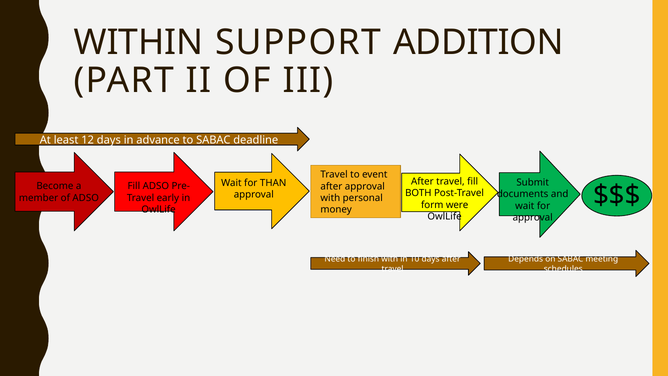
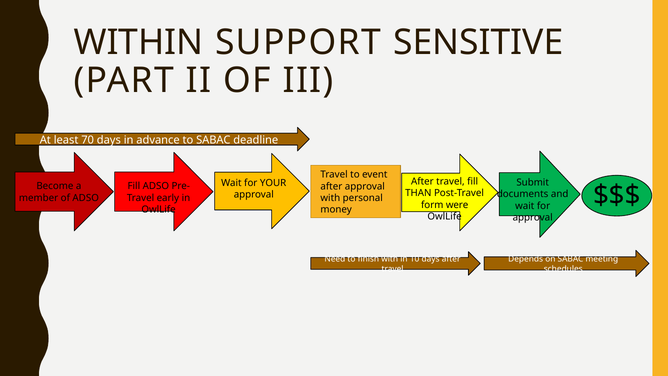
ADDITION: ADDITION -> SENSITIVE
12: 12 -> 70
THAN: THAN -> YOUR
BOTH: BOTH -> THAN
